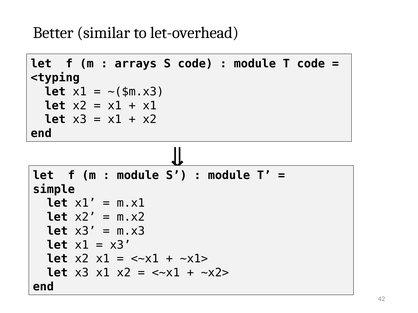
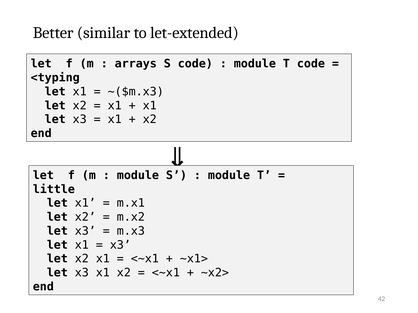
let-overhead: let-overhead -> let-extended
simple: simple -> little
